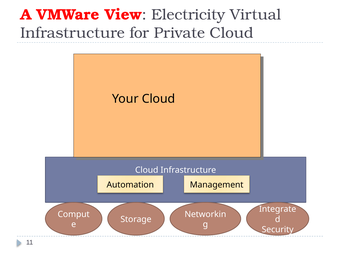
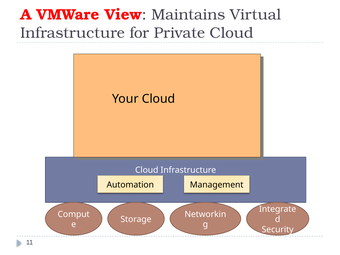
Electricity: Electricity -> Maintains
